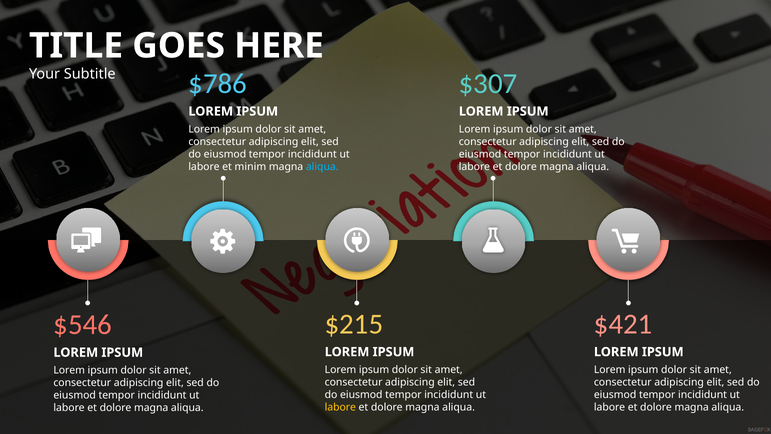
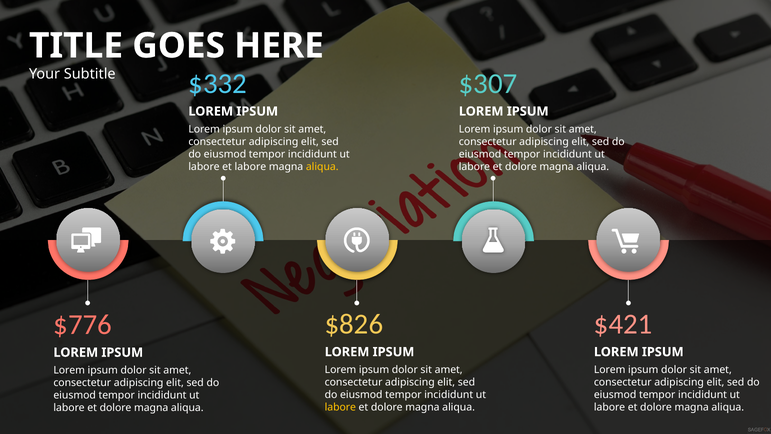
$786: $786 -> $332
et minim: minim -> labore
aliqua at (322, 167) colour: light blue -> yellow
$215: $215 -> $826
$546: $546 -> $776
